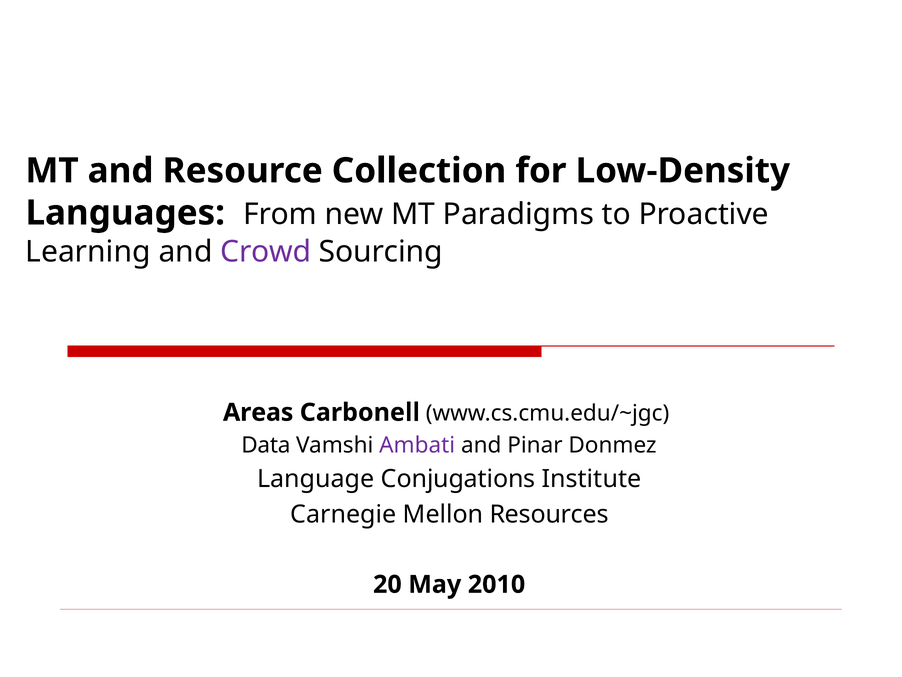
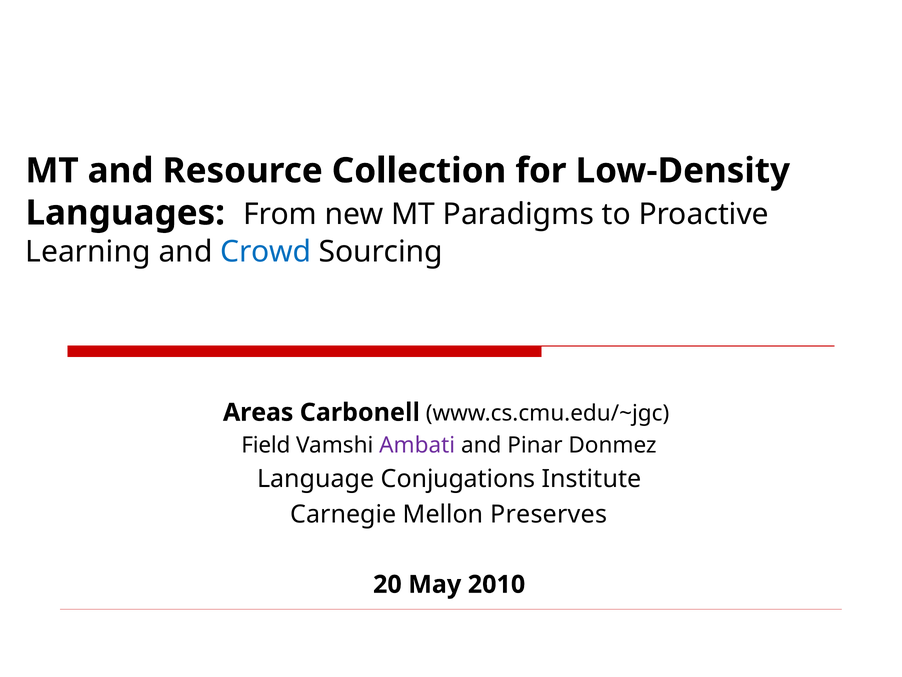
Crowd colour: purple -> blue
Data: Data -> Field
Resources: Resources -> Preserves
